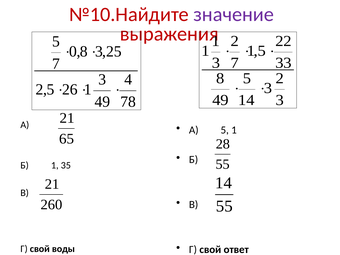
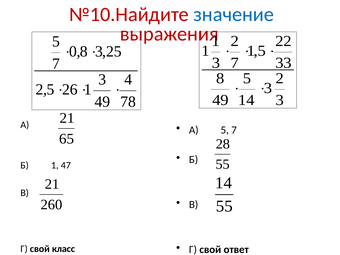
значение colour: purple -> blue
5 1: 1 -> 7
35: 35 -> 47
воды: воды -> класс
